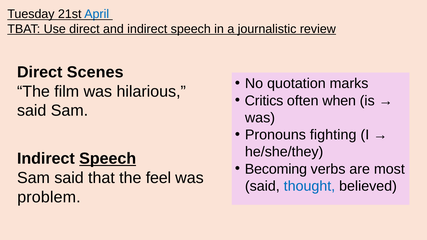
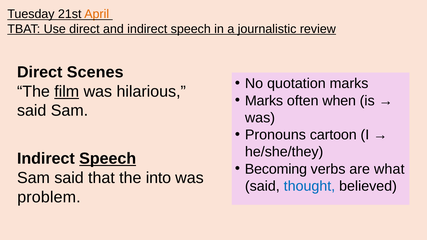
April colour: blue -> orange
film underline: none -> present
Critics at (264, 101): Critics -> Marks
fighting: fighting -> cartoon
most: most -> what
feel: feel -> into
